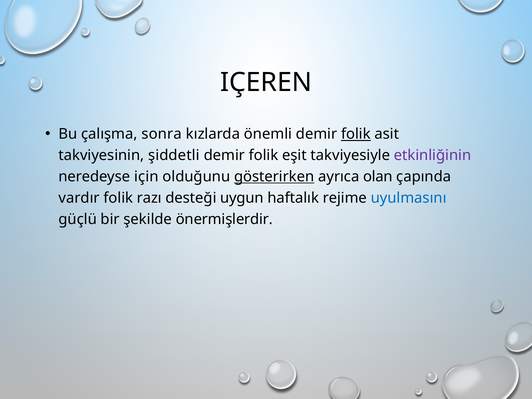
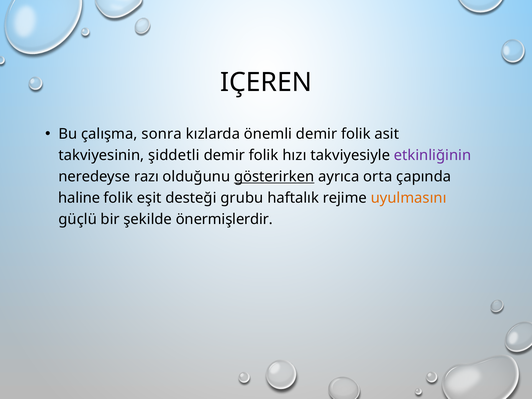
folik at (356, 134) underline: present -> none
eşit: eşit -> hızı
için: için -> razı
olan: olan -> orta
vardır: vardır -> haline
razı: razı -> eşit
uygun: uygun -> grubu
uyulmasını colour: blue -> orange
